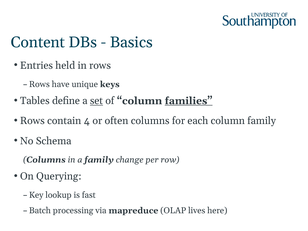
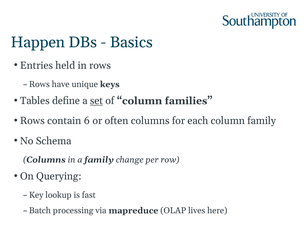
Content: Content -> Happen
families underline: present -> none
4: 4 -> 6
